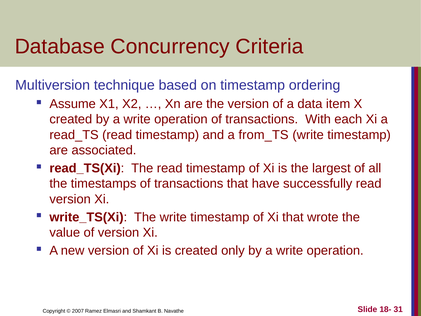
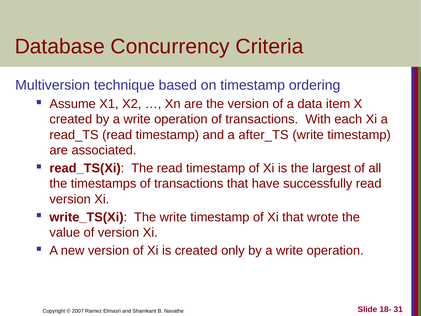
from_TS: from_TS -> after_TS
